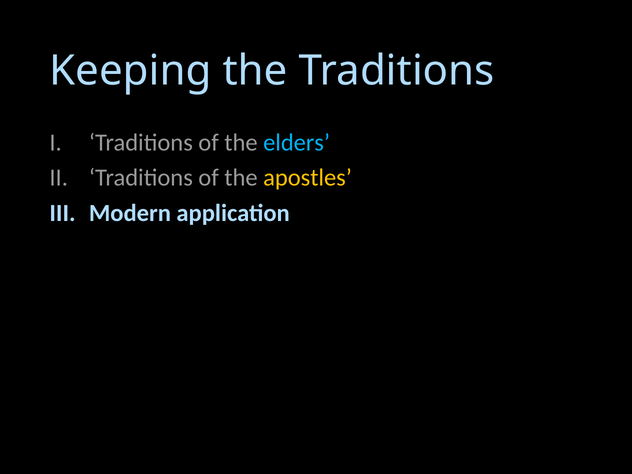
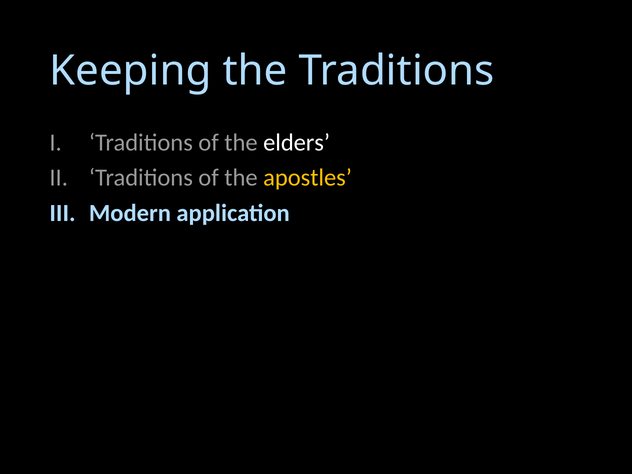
elders colour: light blue -> white
